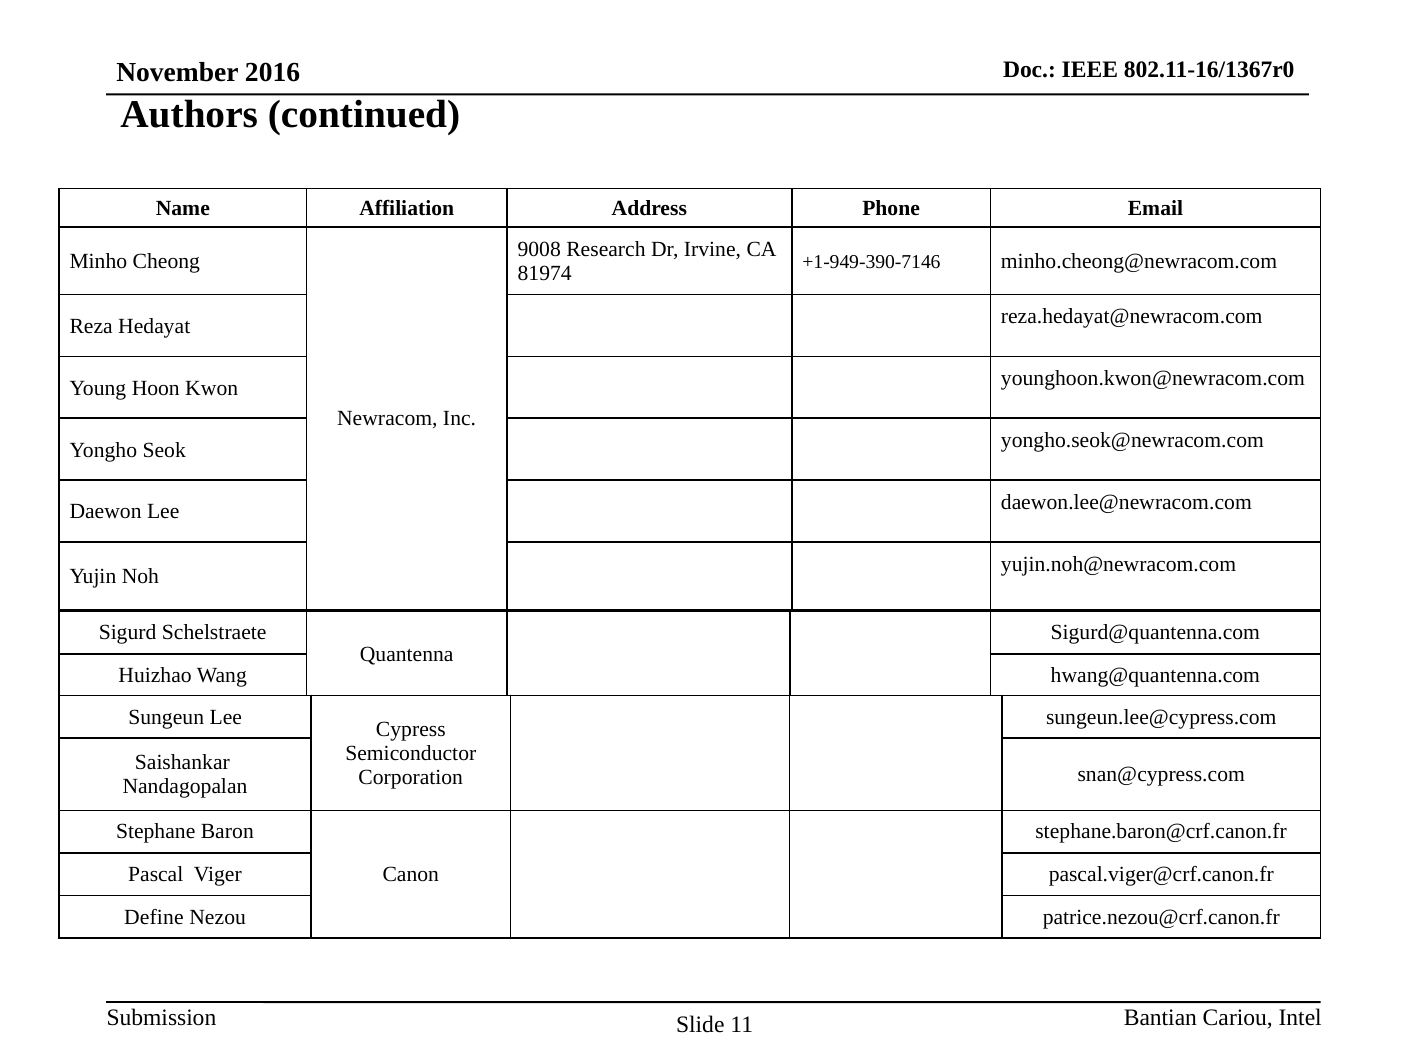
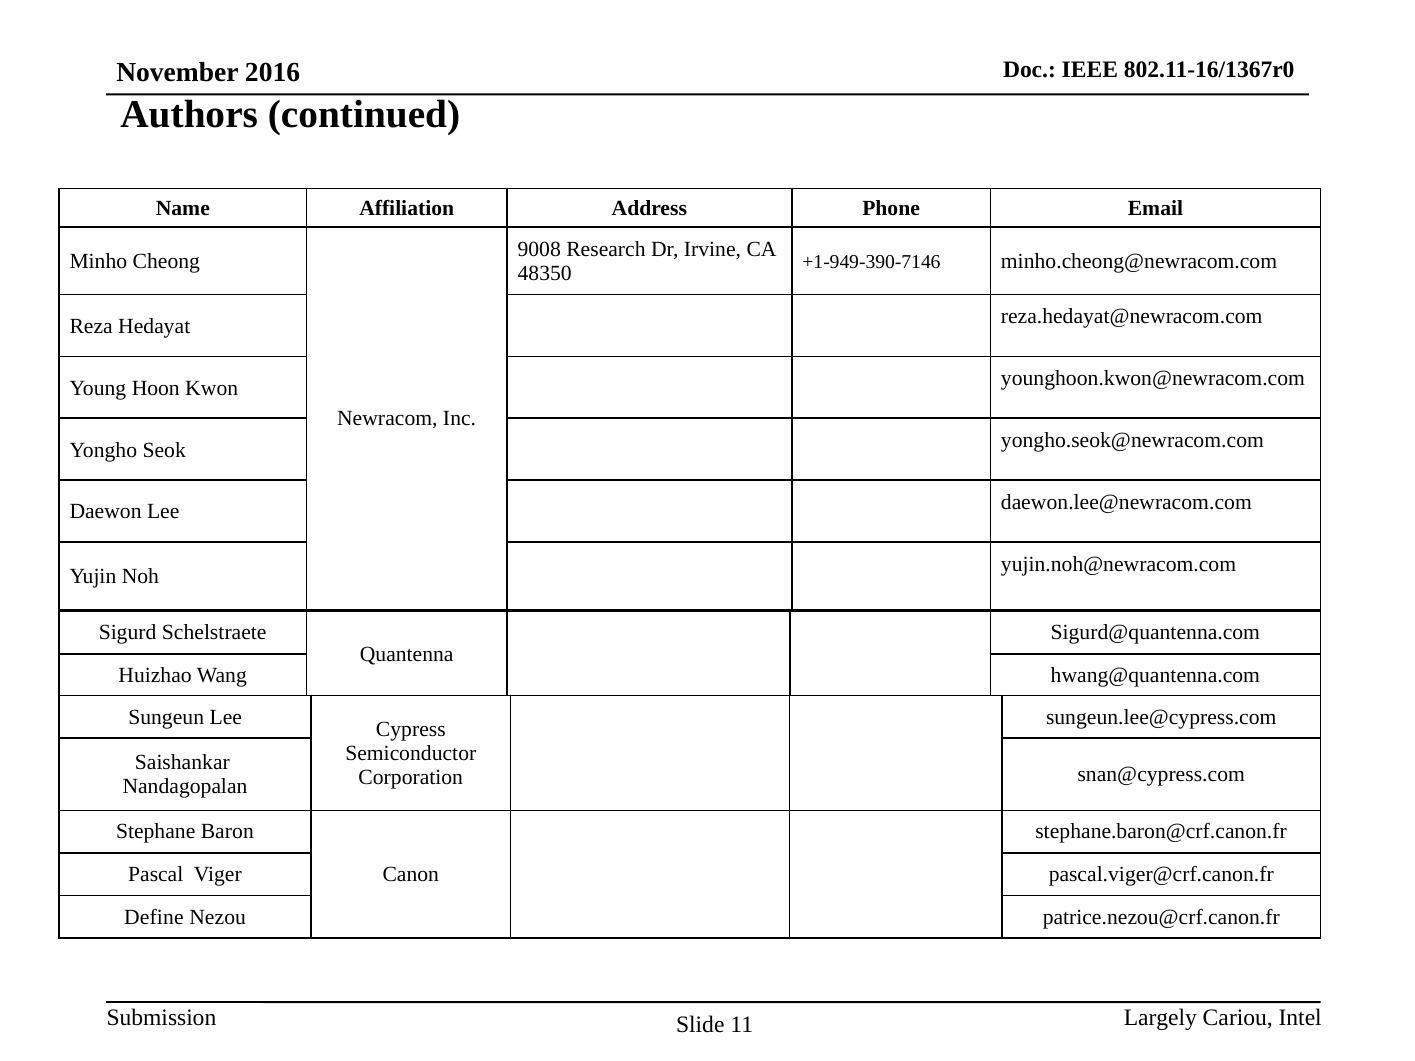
81974: 81974 -> 48350
Bantian: Bantian -> Largely
